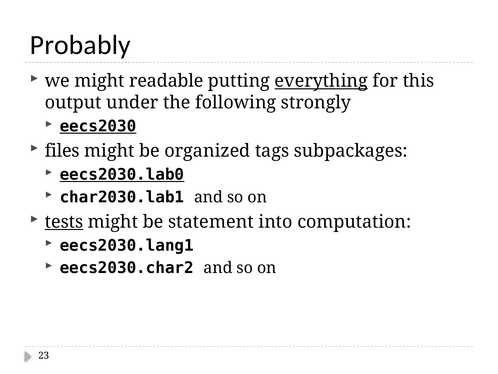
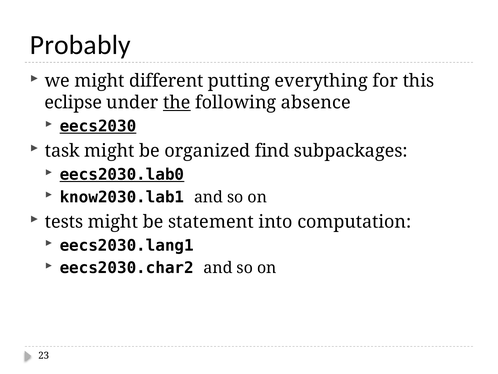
readable: readable -> different
everything underline: present -> none
output: output -> eclipse
the underline: none -> present
strongly: strongly -> absence
files: files -> task
tags: tags -> find
char2030.lab1: char2030.lab1 -> know2030.lab1
tests underline: present -> none
